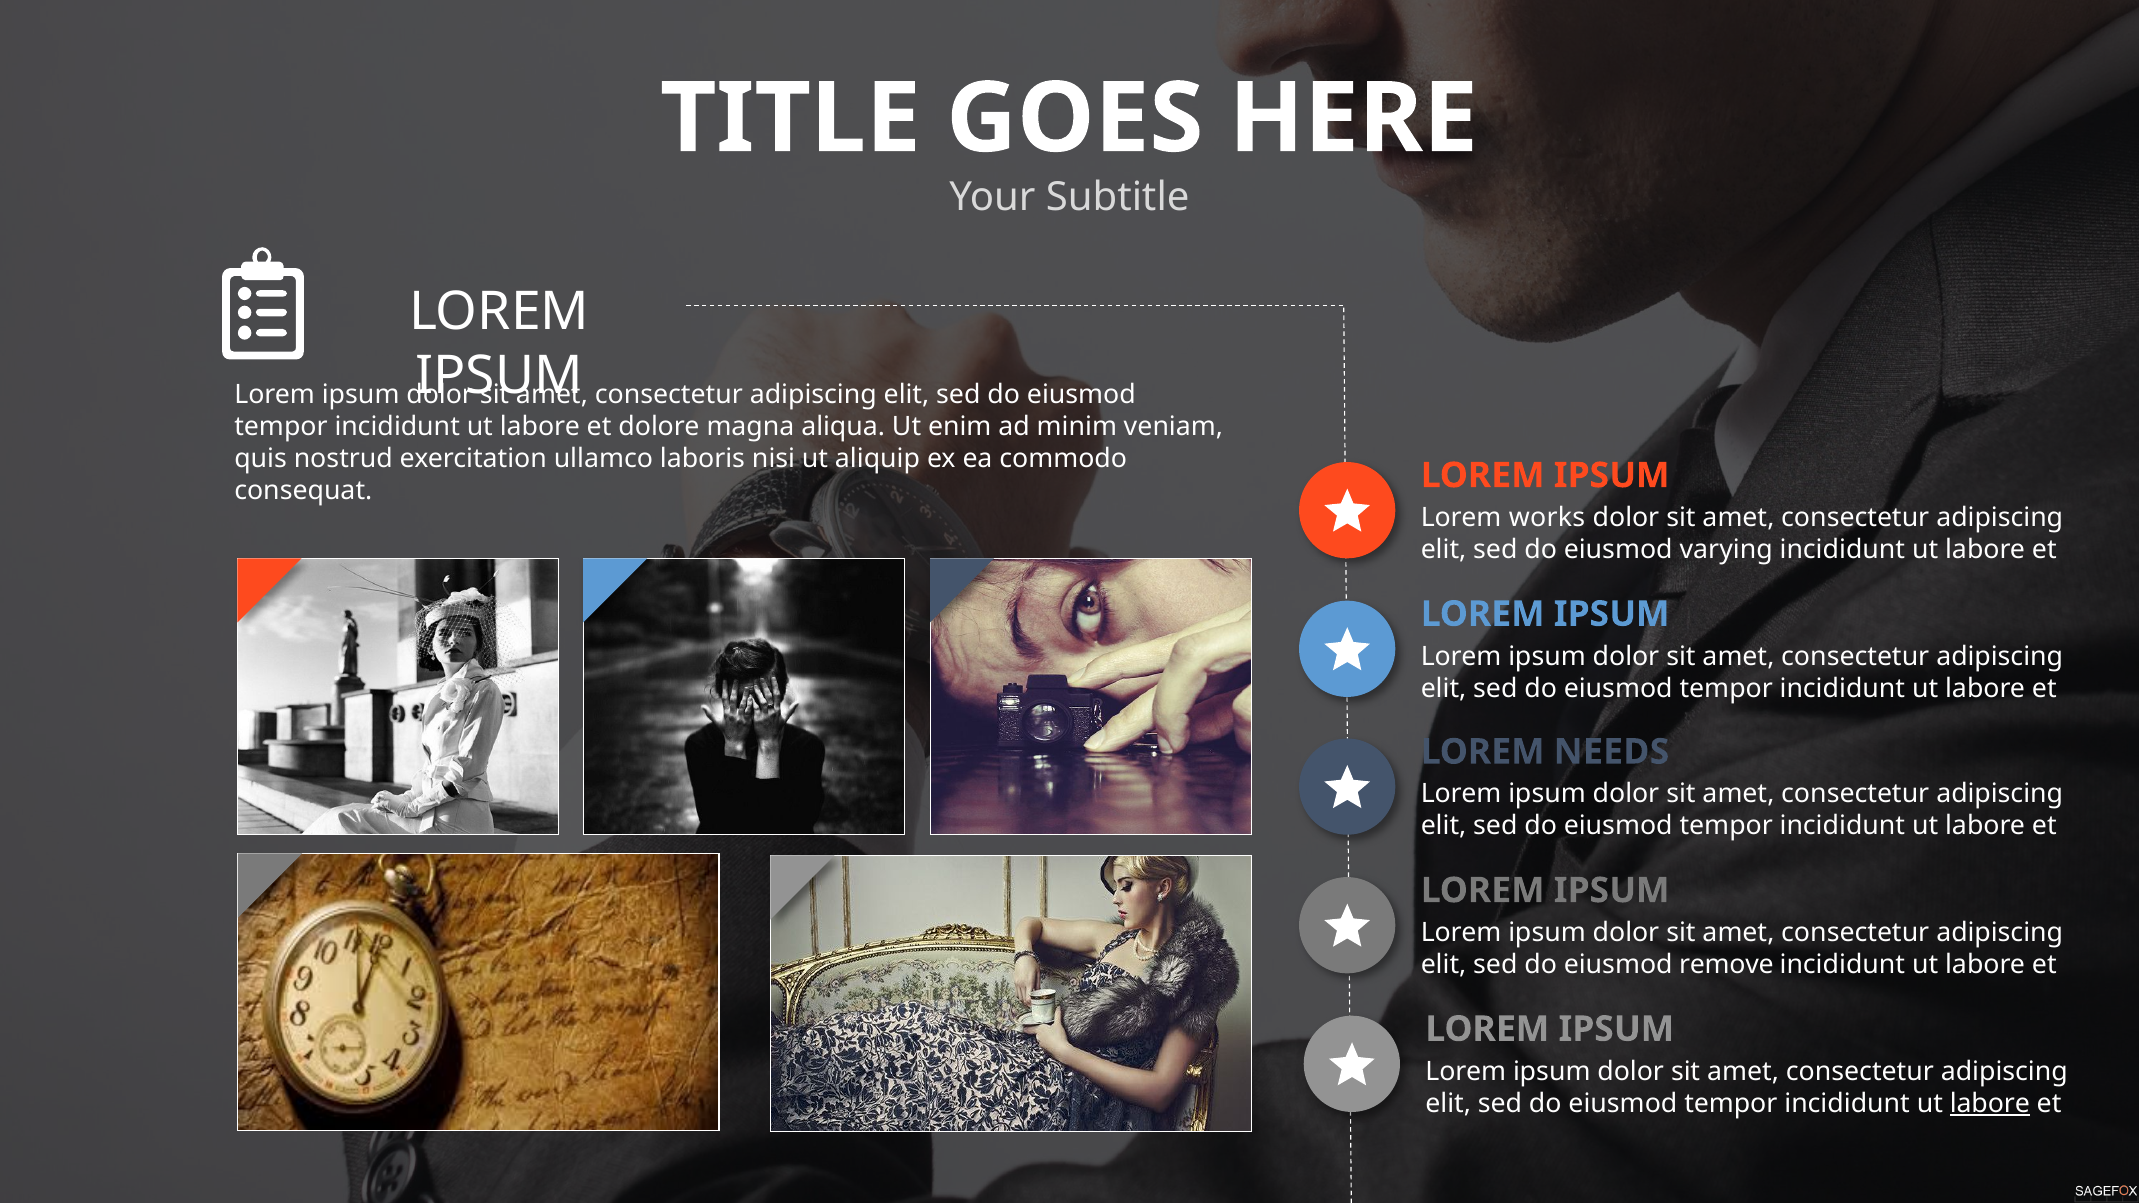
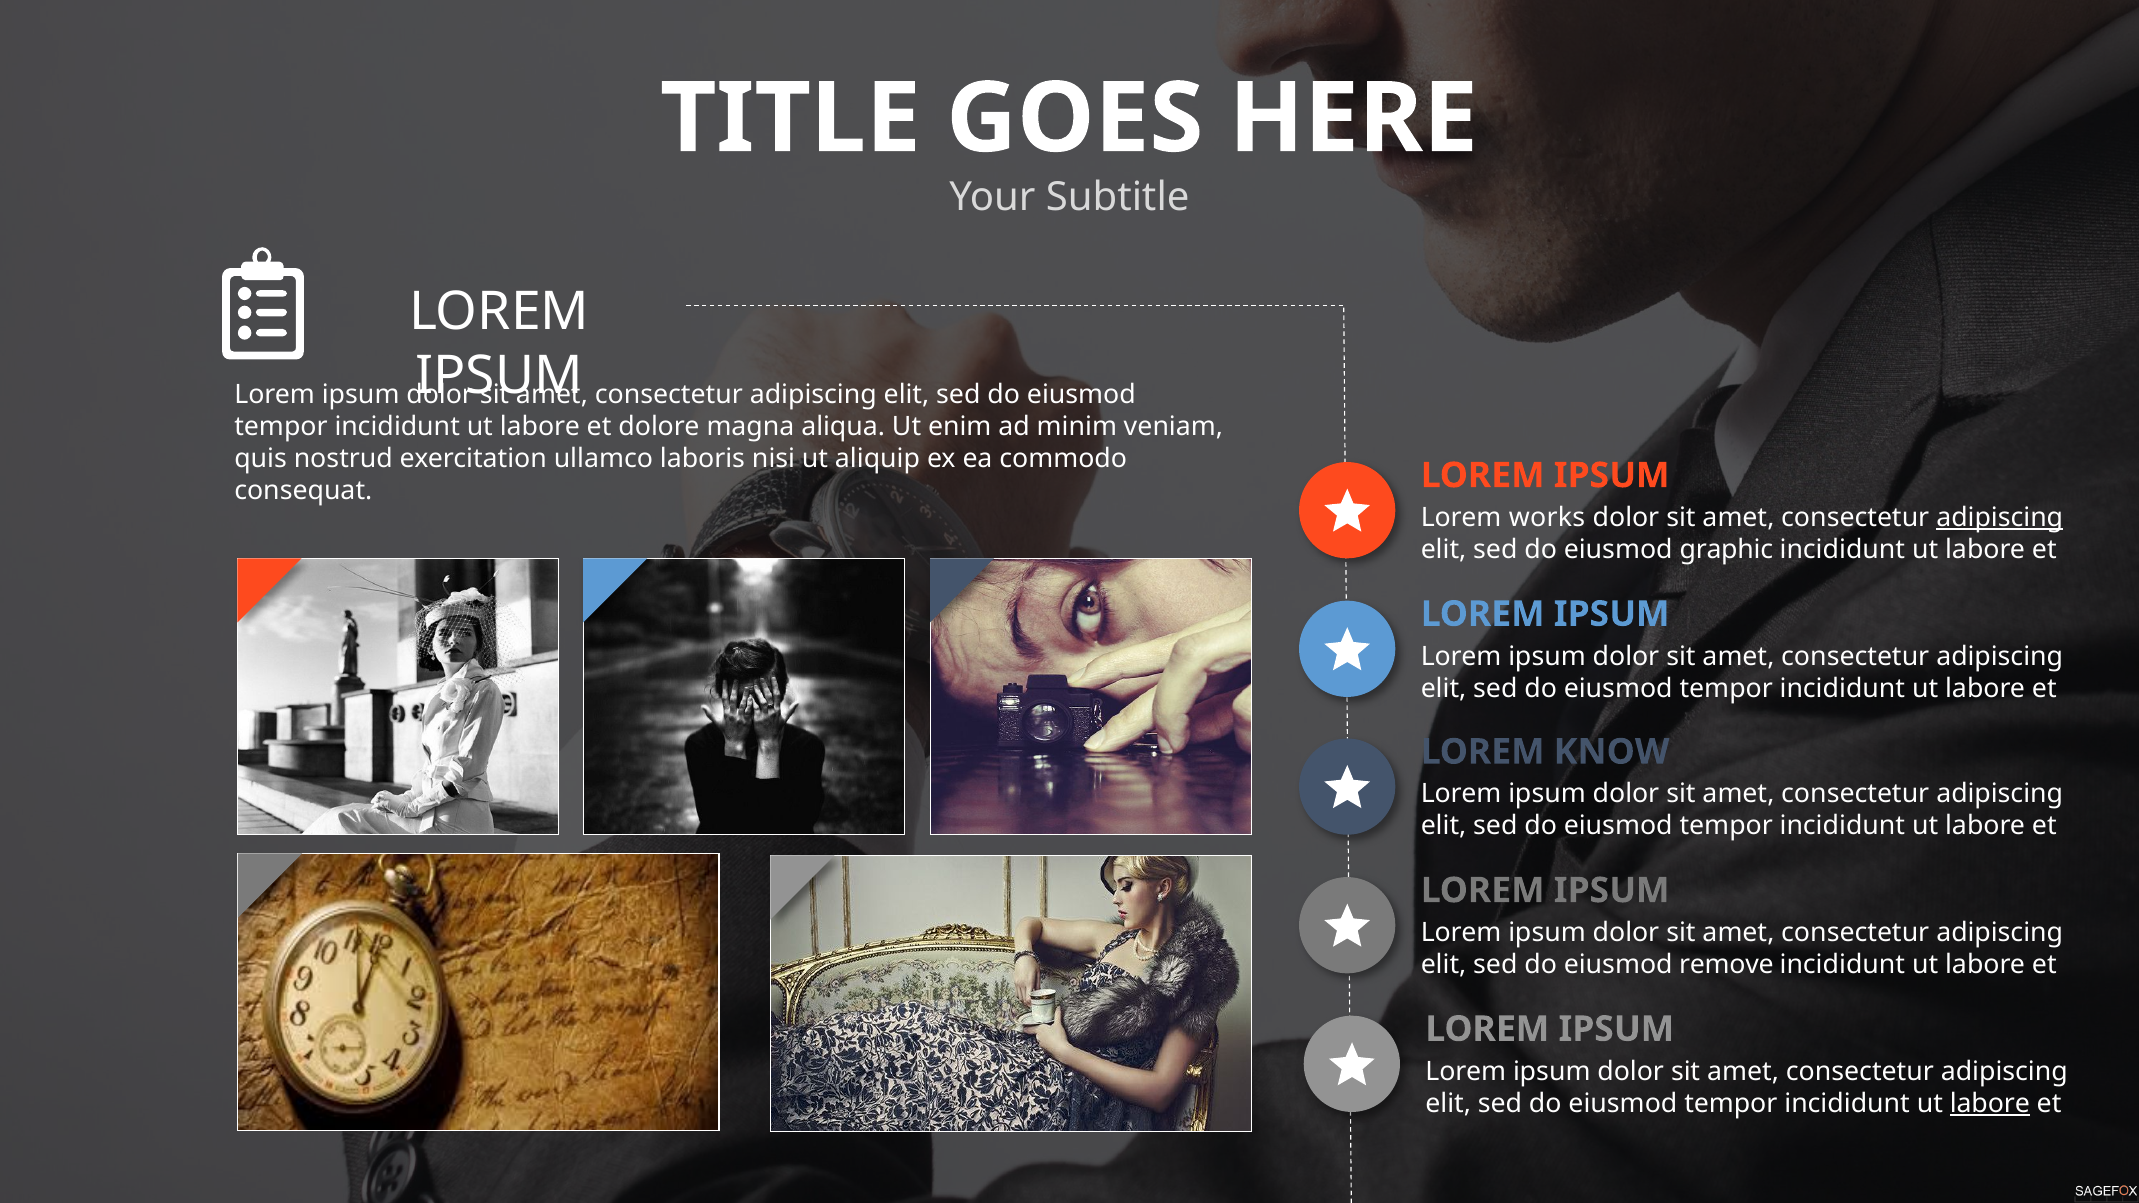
adipiscing at (2000, 518) underline: none -> present
varying: varying -> graphic
NEEDS: NEEDS -> KNOW
